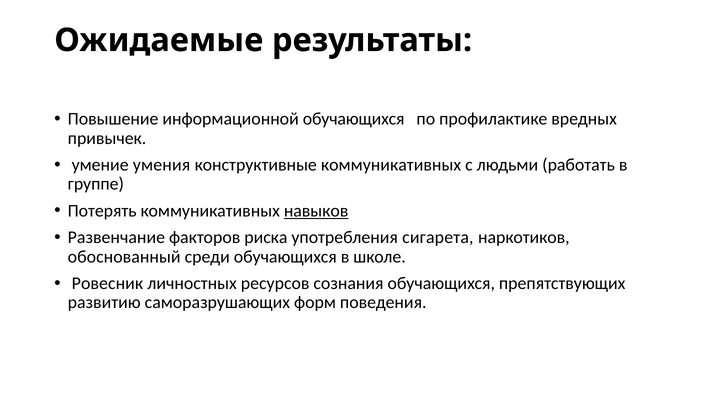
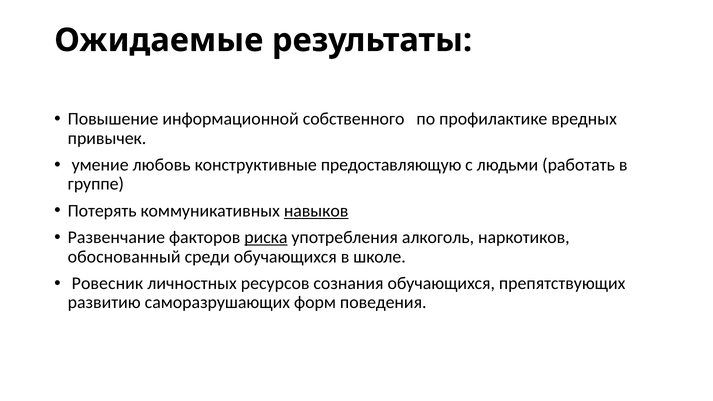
информационной обучающихся: обучающихся -> собственного
умения: умения -> любовь
конструктивные коммуникативных: коммуникативных -> предоставляющую
риска underline: none -> present
сигарета: сигарета -> алкоголь
